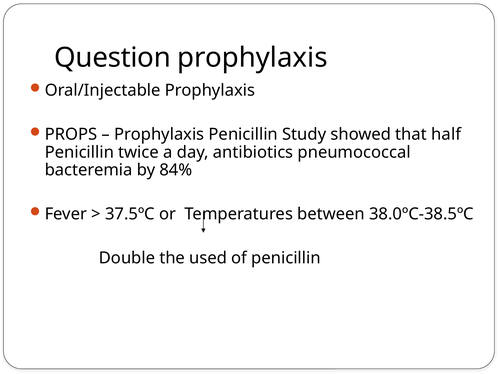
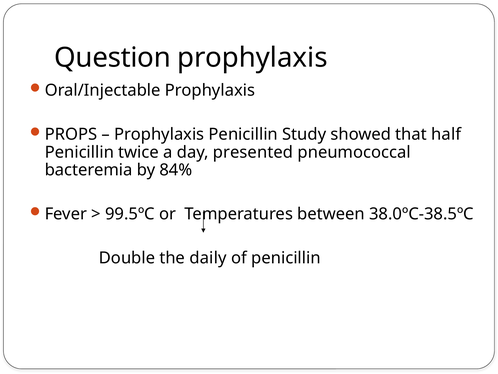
antibiotics: antibiotics -> presented
37.5ºC: 37.5ºC -> 99.5ºC
used: used -> daily
